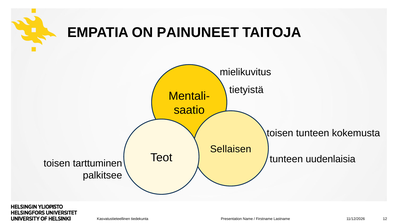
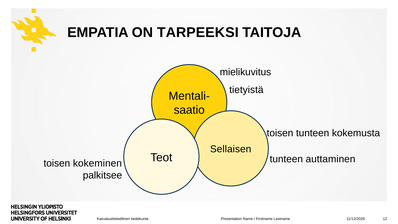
PAINUNEET: PAINUNEET -> TARPEEKSI
uudenlaisia: uudenlaisia -> auttaminen
tarttuminen: tarttuminen -> kokeminen
